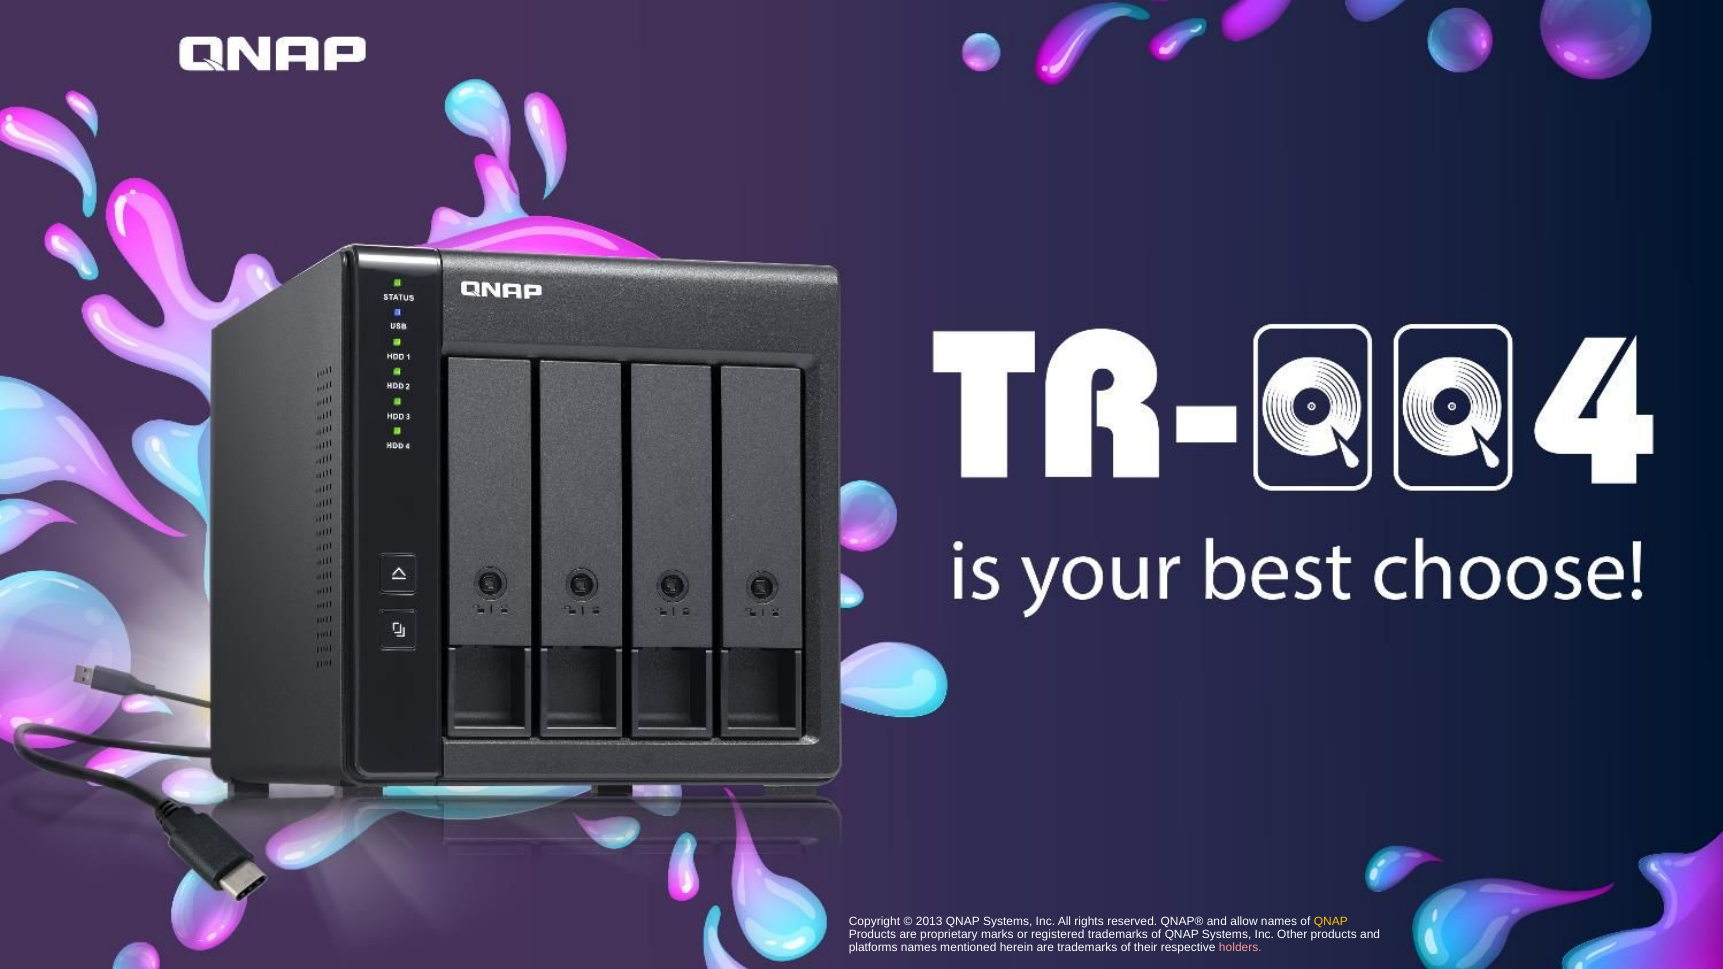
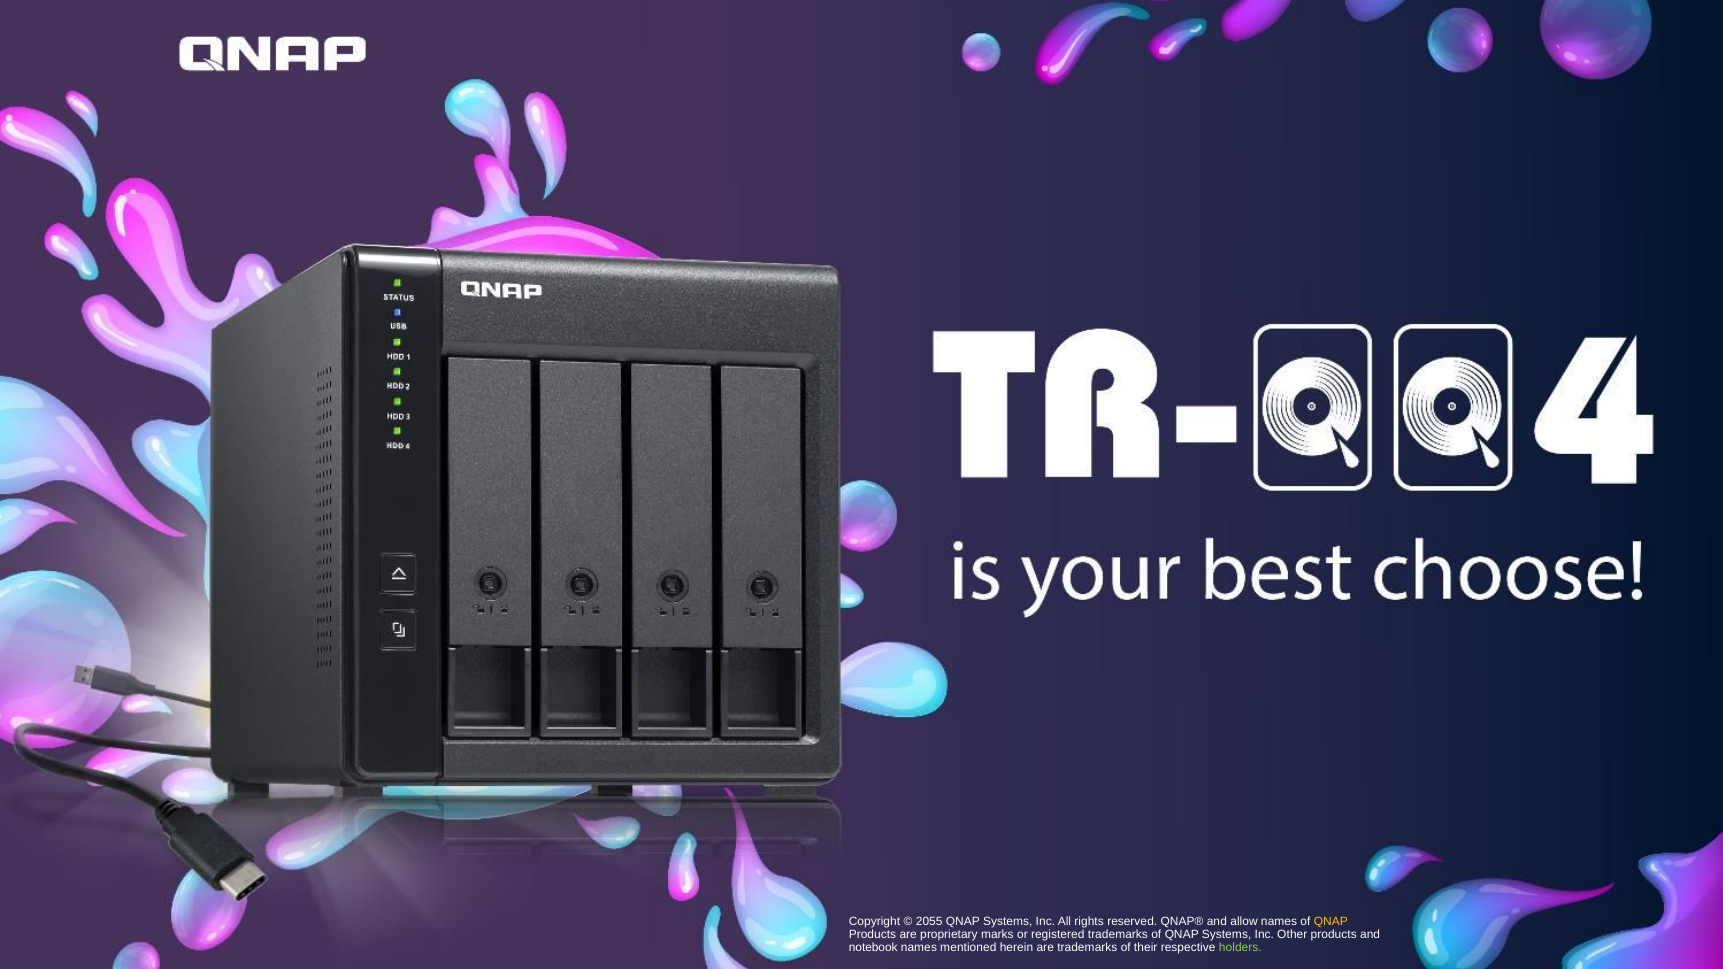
2013: 2013 -> 2055
platforms: platforms -> notebook
holders colour: pink -> light green
